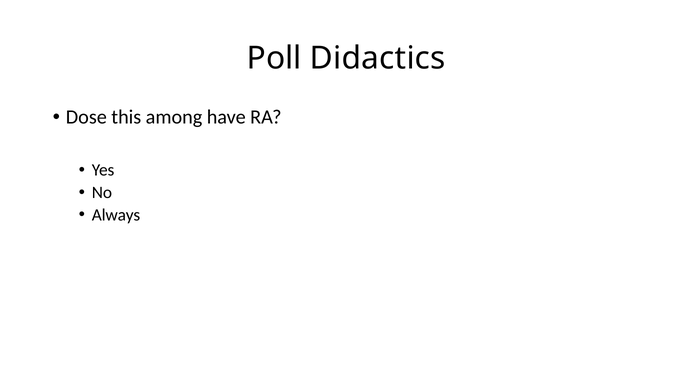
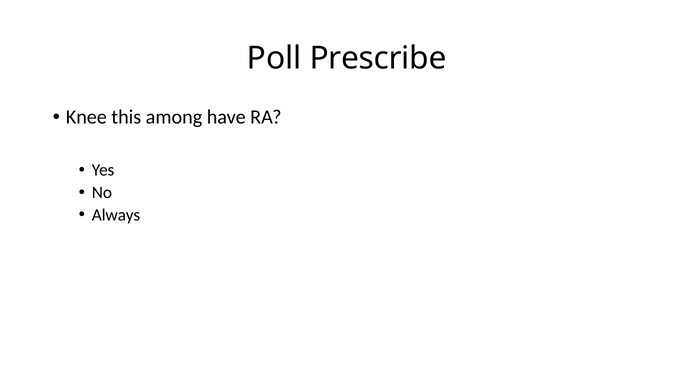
Didactics: Didactics -> Prescribe
Dose: Dose -> Knee
